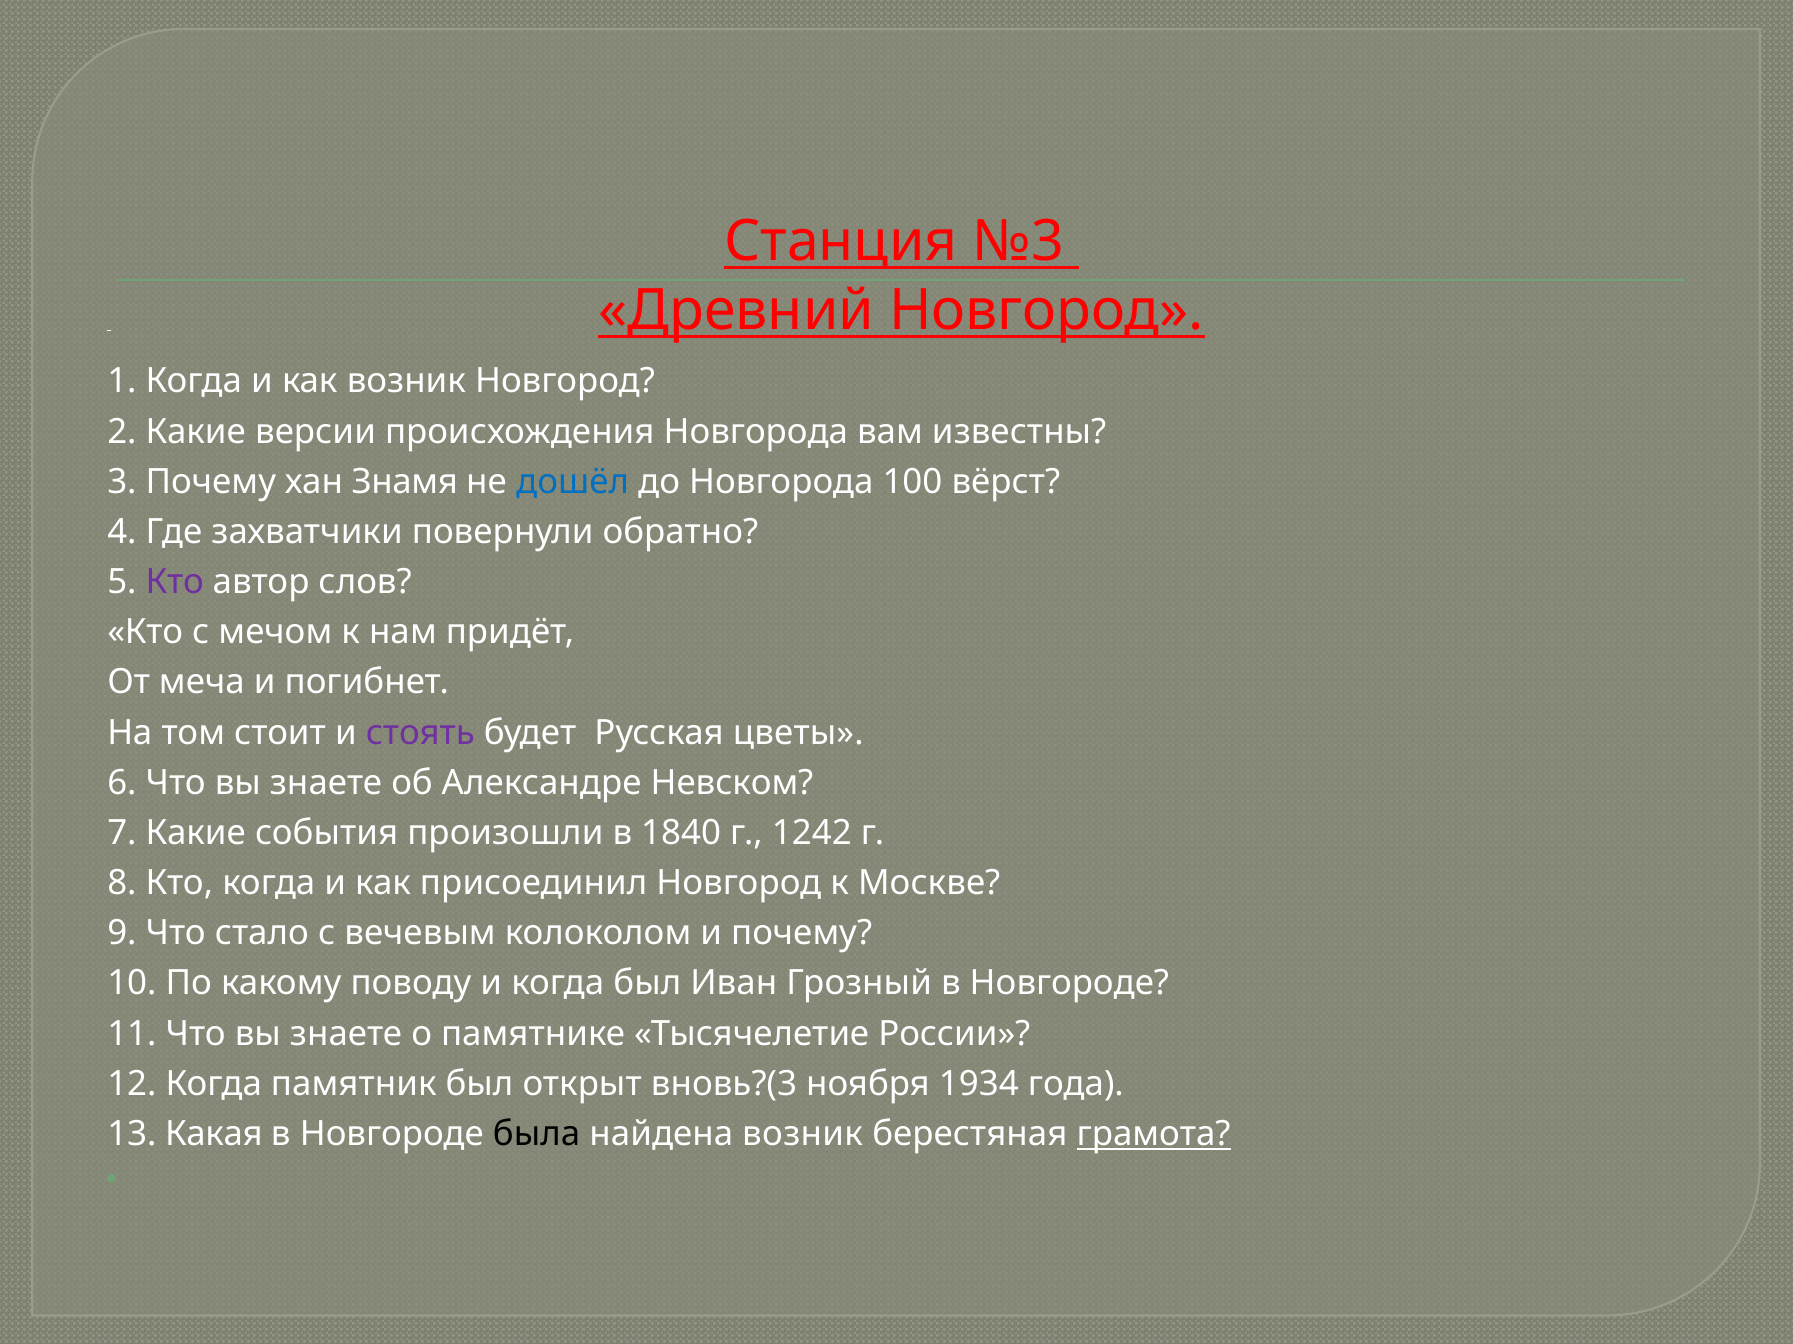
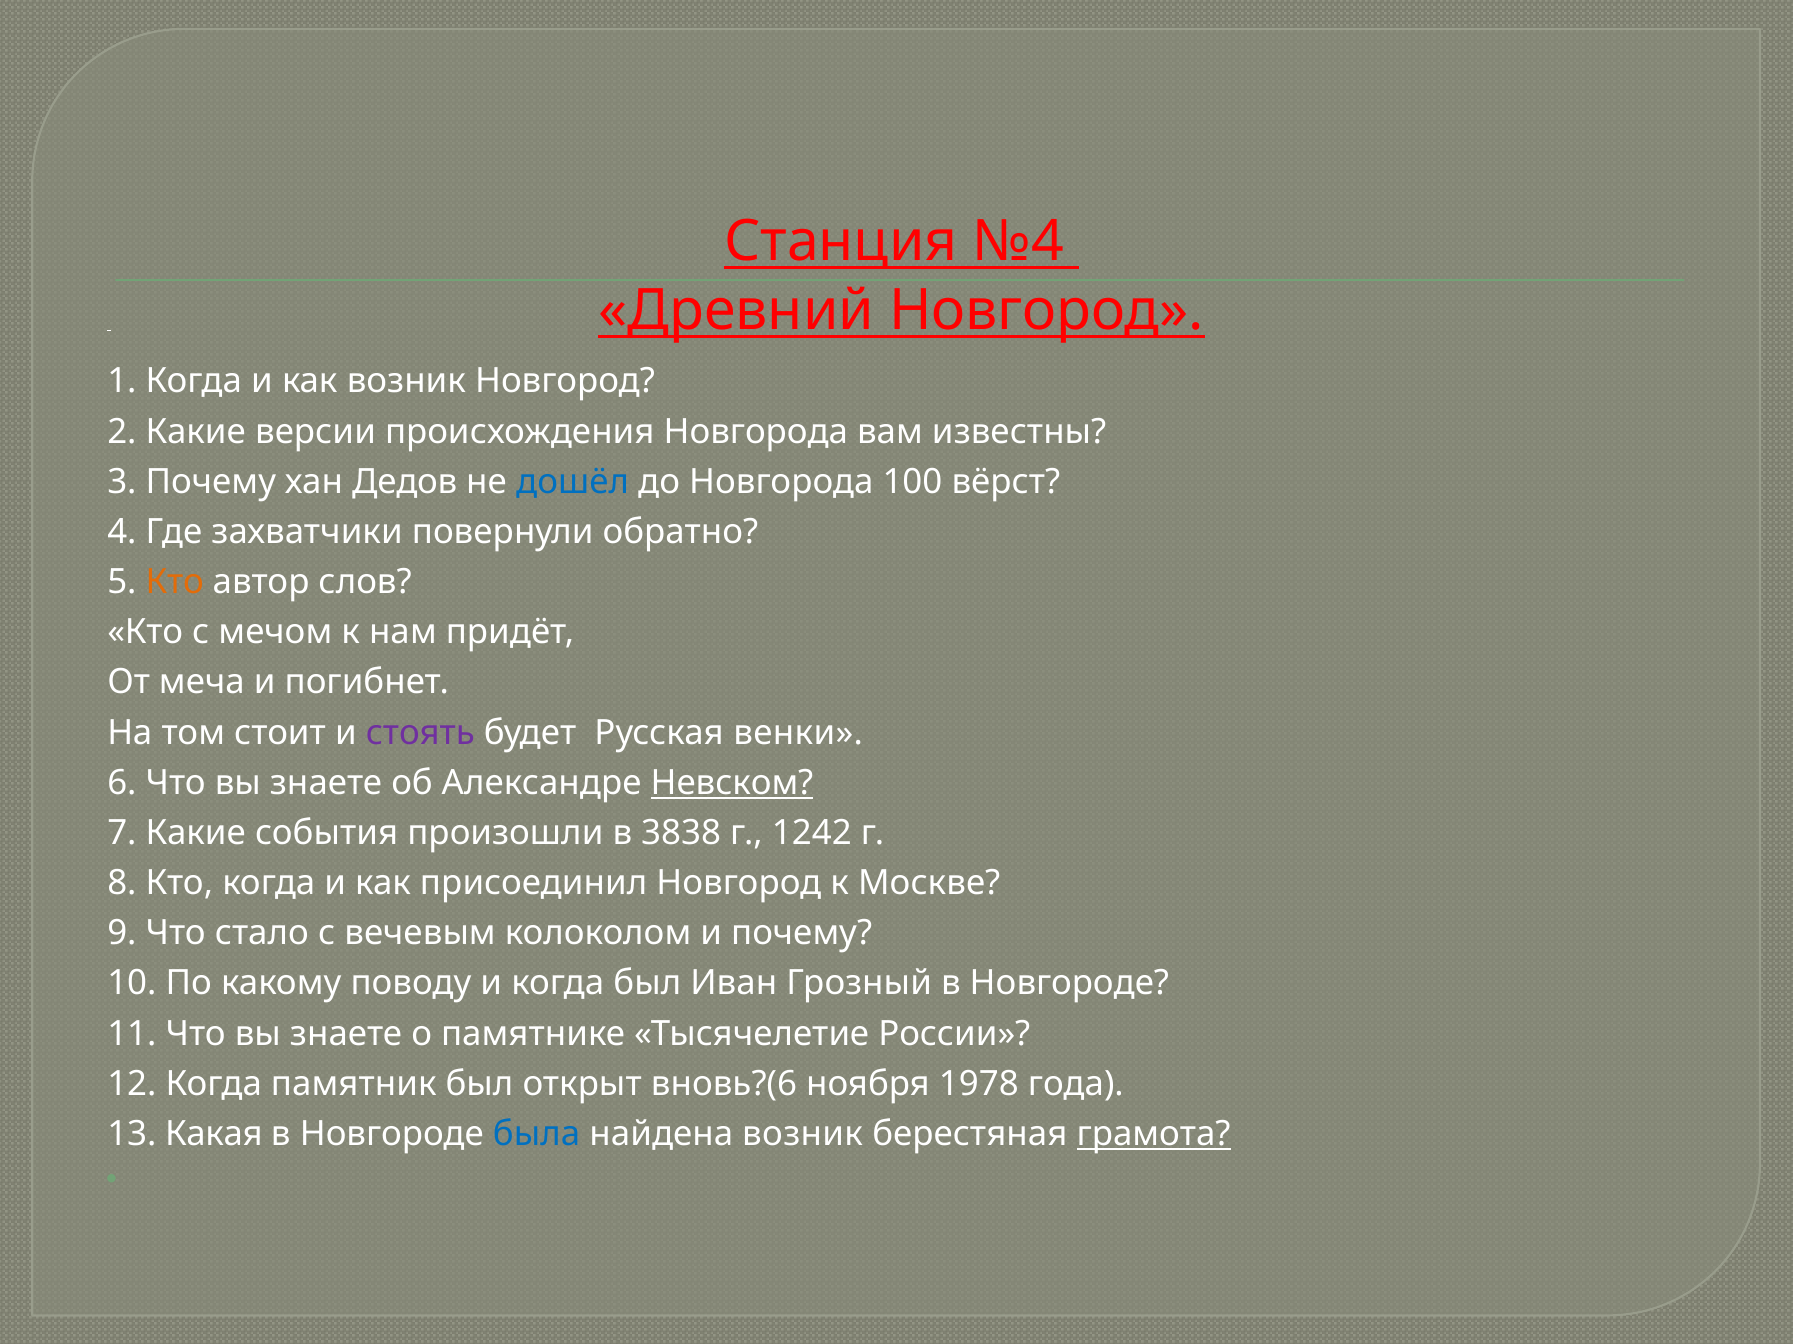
№3: №3 -> №4
Знамя: Знамя -> Дедов
Кто at (175, 582) colour: purple -> orange
цветы: цветы -> венки
Невском underline: none -> present
1840: 1840 -> 3838
вновь?(3: вновь?(3 -> вновь?(6
1934: 1934 -> 1978
была colour: black -> blue
